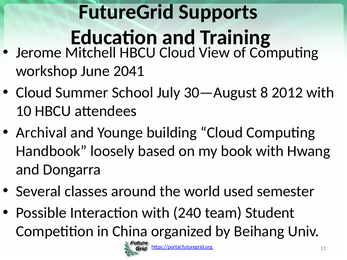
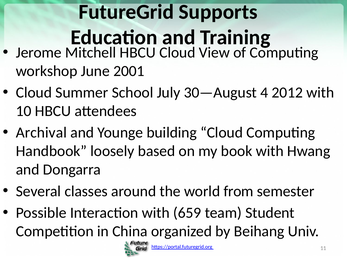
2041: 2041 -> 2001
8: 8 -> 4
used: used -> from
240: 240 -> 659
